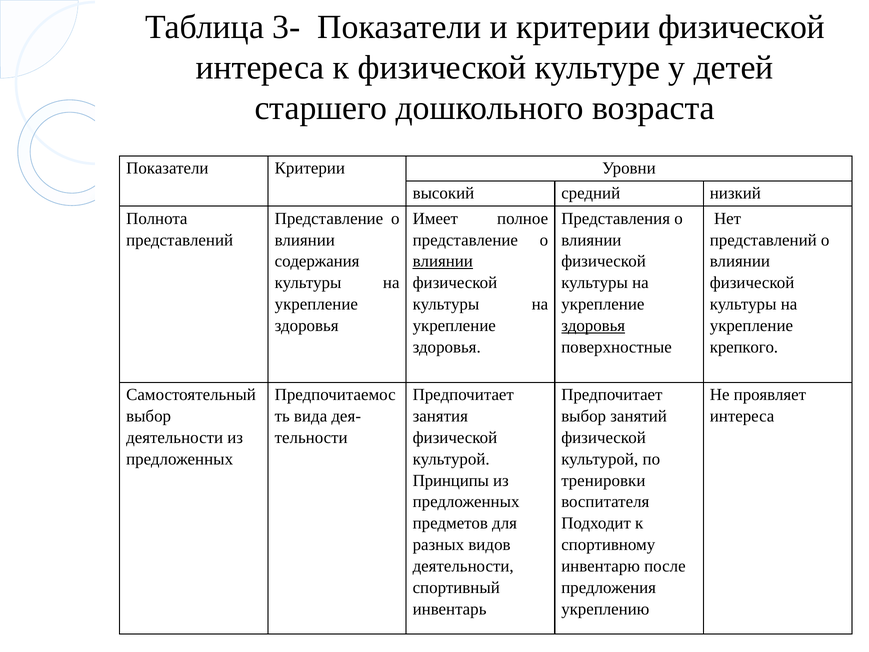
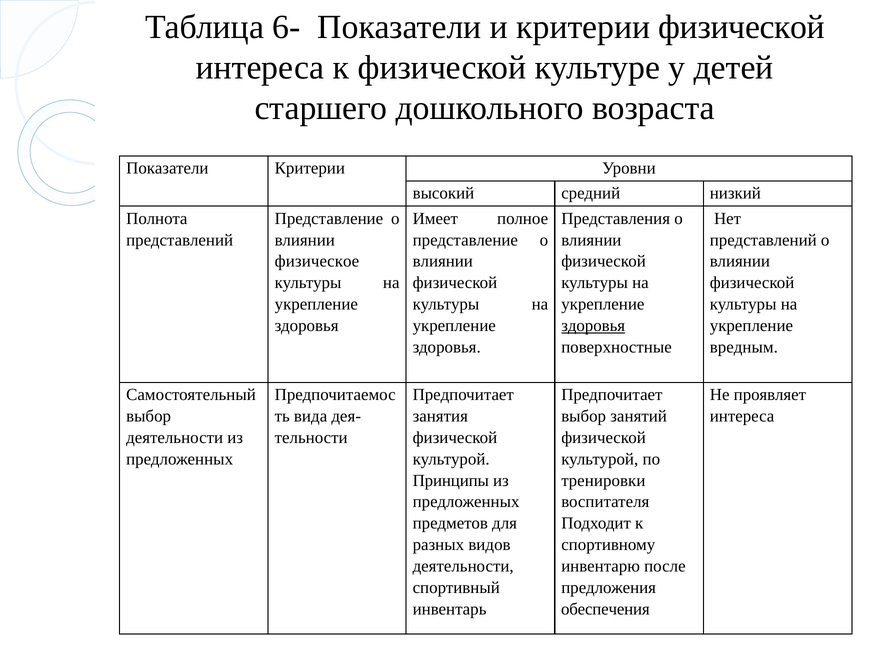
3-: 3- -> 6-
содержания: содержания -> физическое
влиянии at (443, 261) underline: present -> none
крепкого: крепкого -> вредным
укреплению: укреплению -> обеспечения
